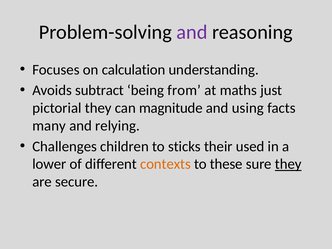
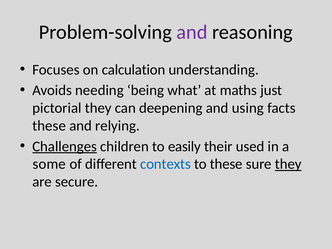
subtract: subtract -> needing
from: from -> what
magnitude: magnitude -> deepening
many at (49, 126): many -> these
Challenges underline: none -> present
sticks: sticks -> easily
lower: lower -> some
contexts colour: orange -> blue
